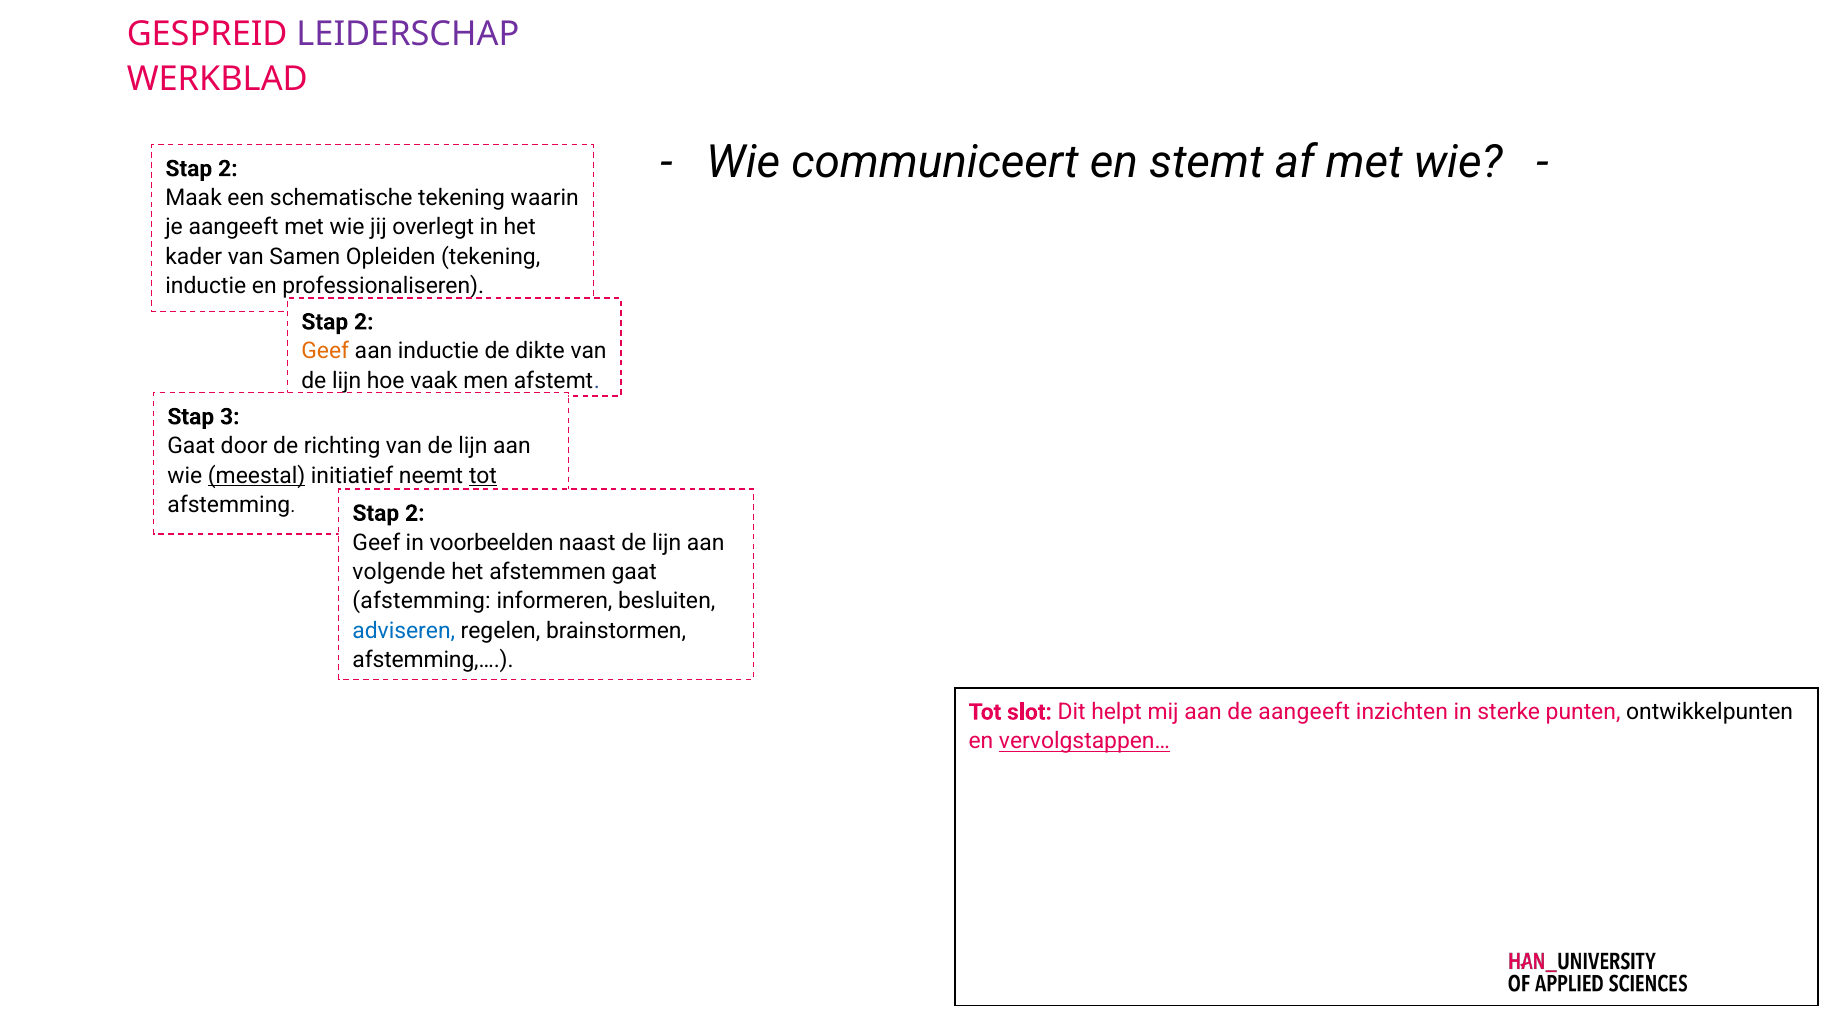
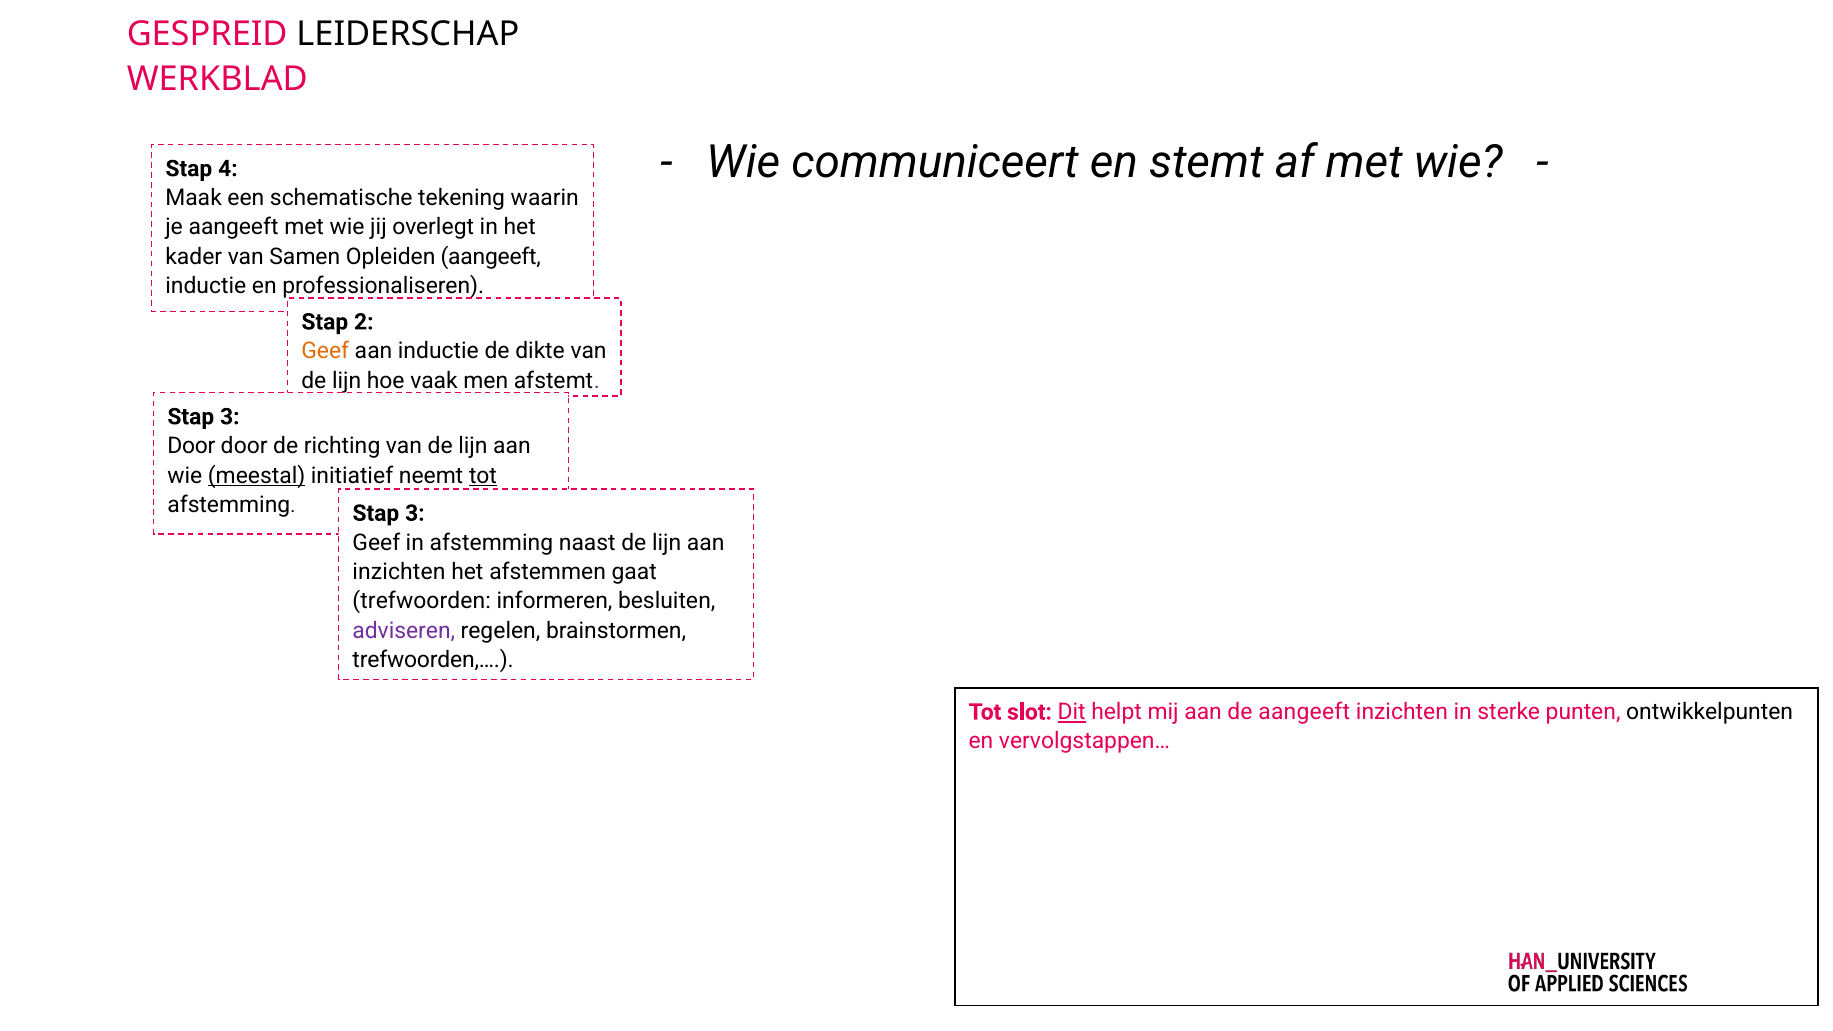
LEIDERSCHAP colour: purple -> black
2 at (228, 169): 2 -> 4
Opleiden tekening: tekening -> aangeeft
Gaat at (191, 446): Gaat -> Door
afstemming Stap 2: 2 -> 3
in voorbeelden: voorbeelden -> afstemming
volgende at (399, 572): volgende -> inzichten
afstemming at (422, 601): afstemming -> trefwoorden
adviseren colour: blue -> purple
afstemming,…: afstemming,… -> trefwoorden,…
Dit underline: none -> present
vervolgstappen… underline: present -> none
